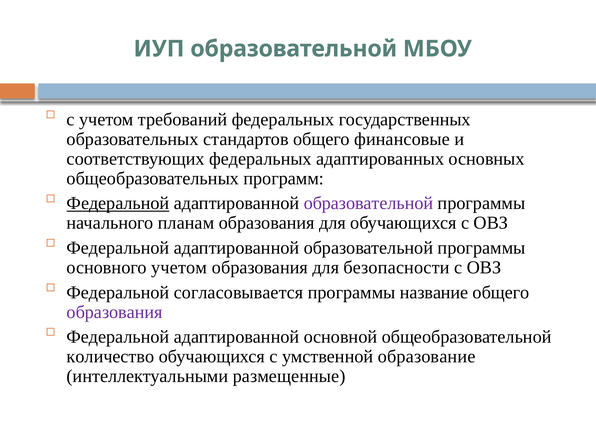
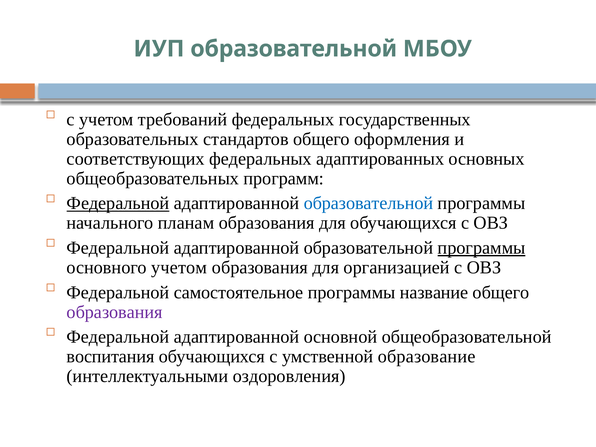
финансовые: финансовые -> оформления
образовательной at (368, 203) colour: purple -> blue
программы at (482, 248) underline: none -> present
безопасности: безопасности -> организацией
согласовывается: согласовывается -> самостоятельное
количество: количество -> воспитания
размещенные: размещенные -> оздоровления
